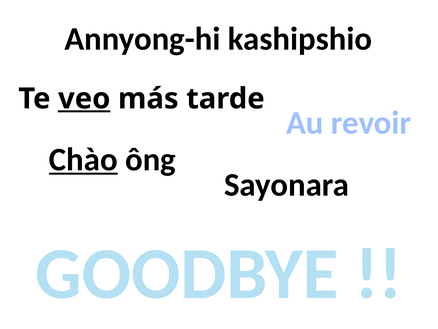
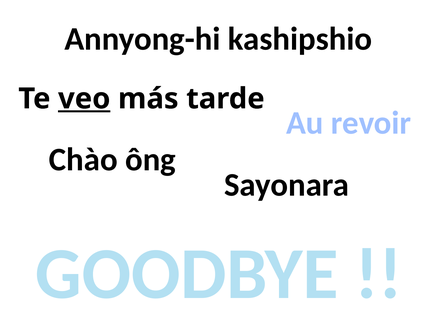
Chào underline: present -> none
